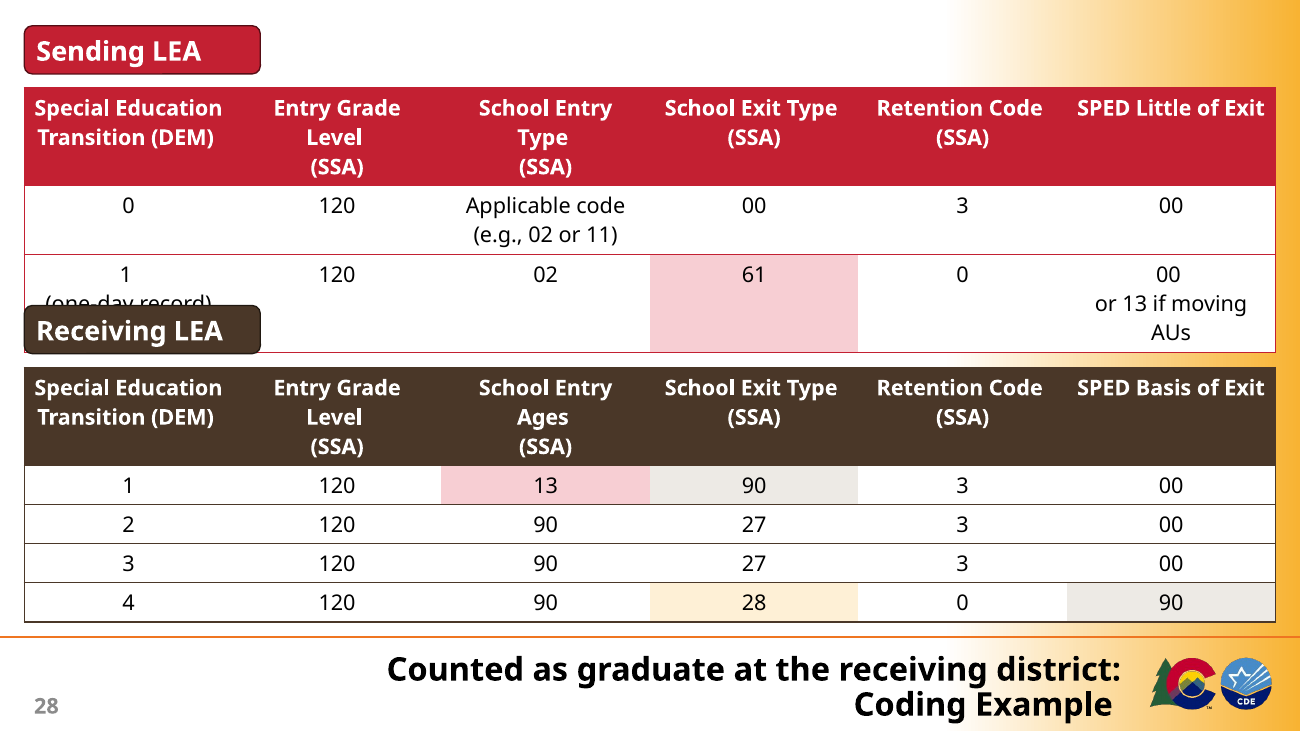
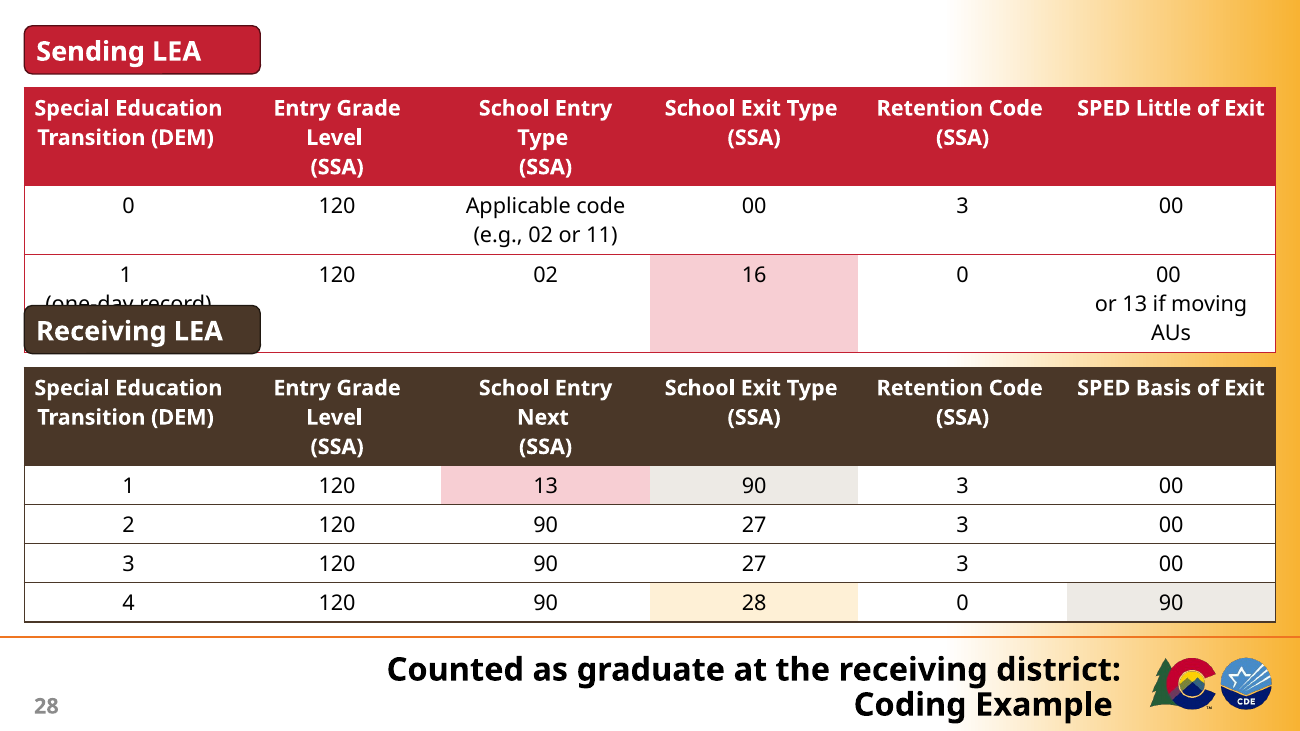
61: 61 -> 16
Ages: Ages -> Next
